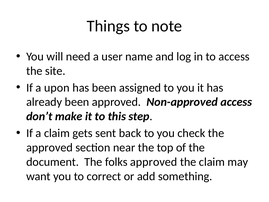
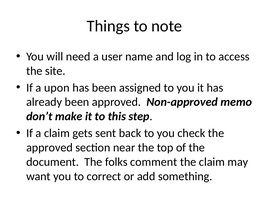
Non-approved access: access -> memo
folks approved: approved -> comment
